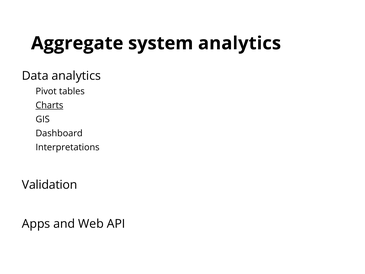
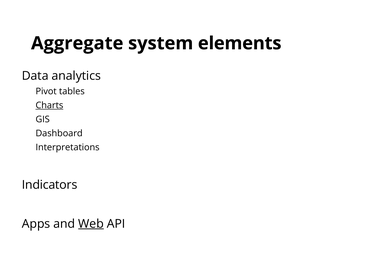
system analytics: analytics -> elements
Validation: Validation -> Indicators
Web underline: none -> present
